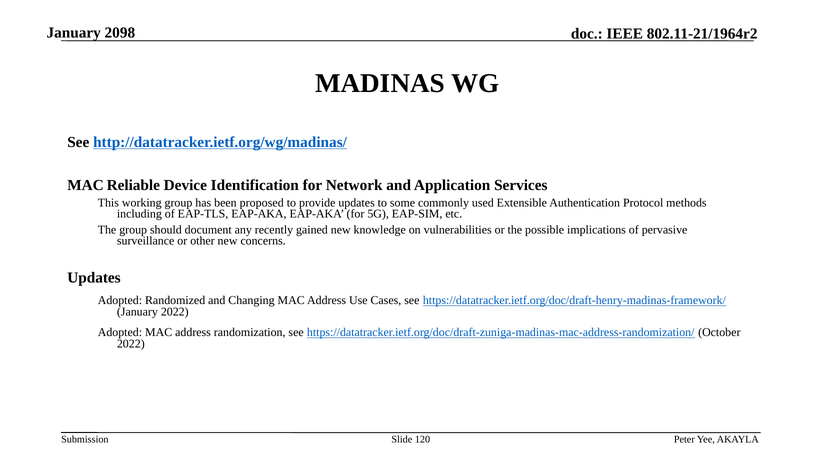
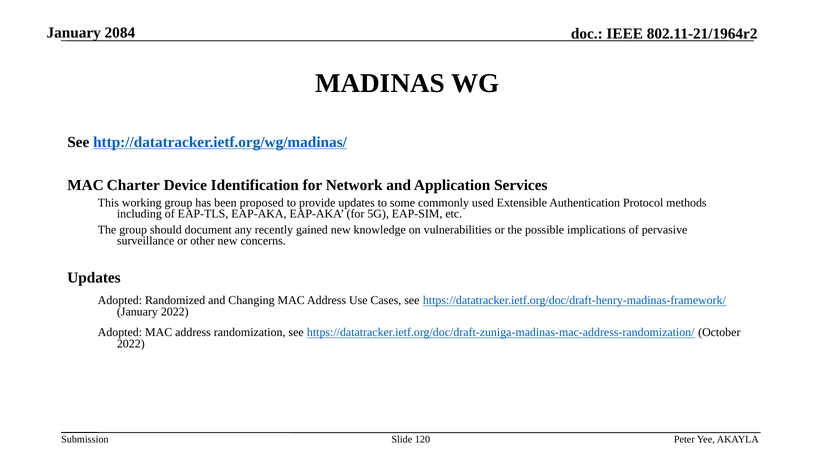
2098: 2098 -> 2084
Reliable: Reliable -> Charter
